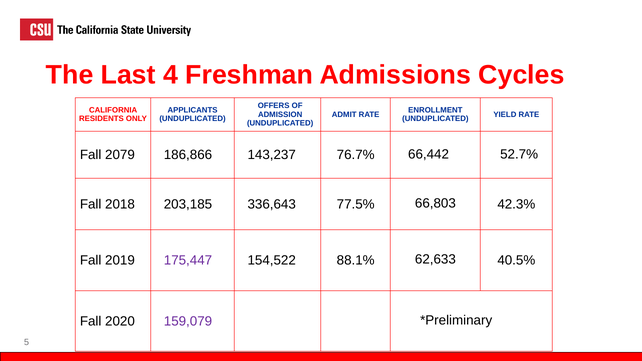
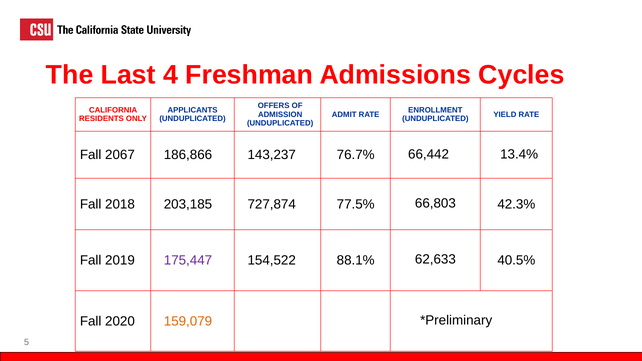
2079: 2079 -> 2067
52.7%: 52.7% -> 13.4%
336,643: 336,643 -> 727,874
159,079 colour: purple -> orange
